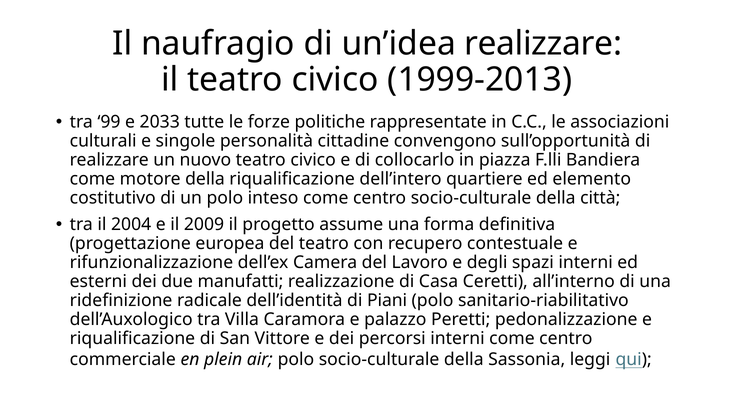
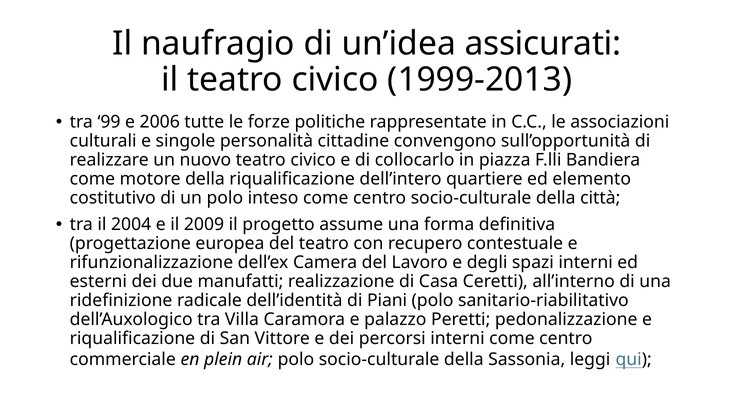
un’idea realizzare: realizzare -> assicurati
2033: 2033 -> 2006
